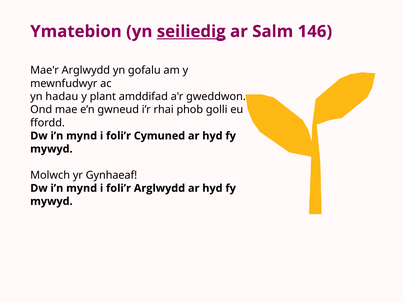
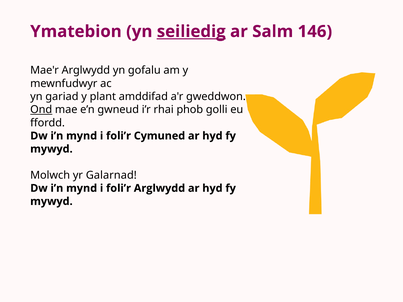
hadau: hadau -> gariad
Ond underline: none -> present
Gynhaeaf: Gynhaeaf -> Galarnad
